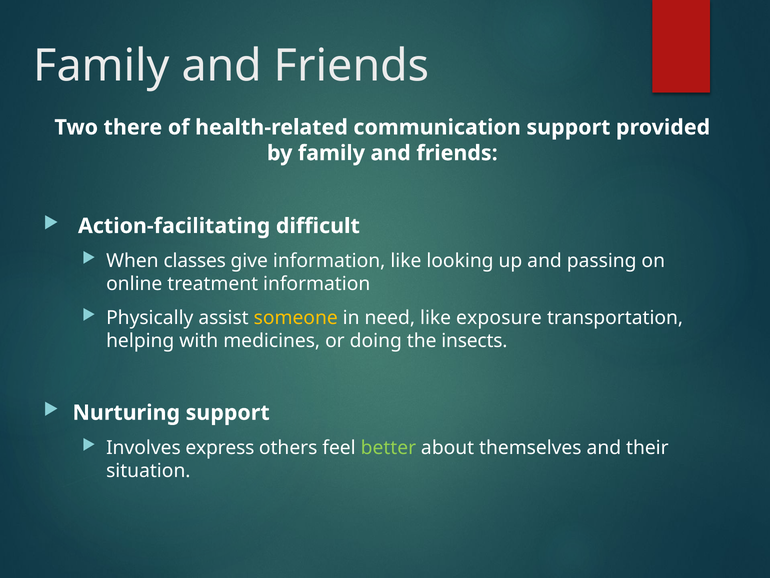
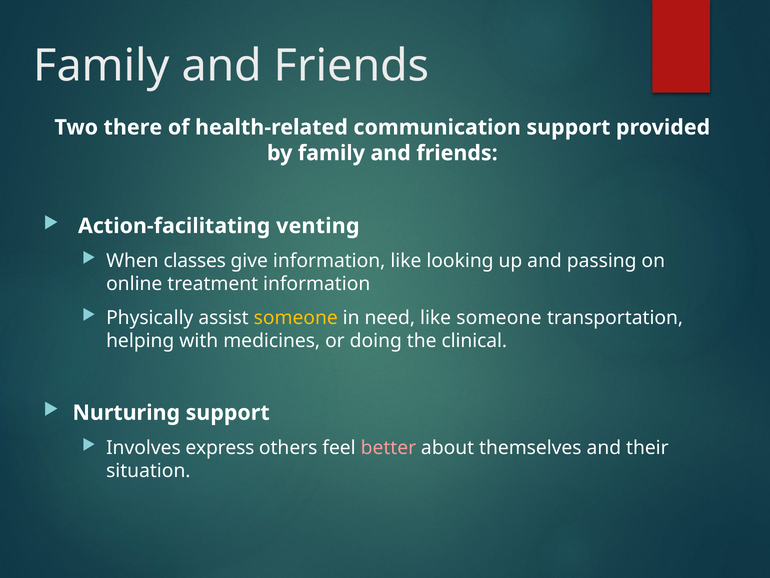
difficult: difficult -> venting
like exposure: exposure -> someone
insects: insects -> clinical
better colour: light green -> pink
